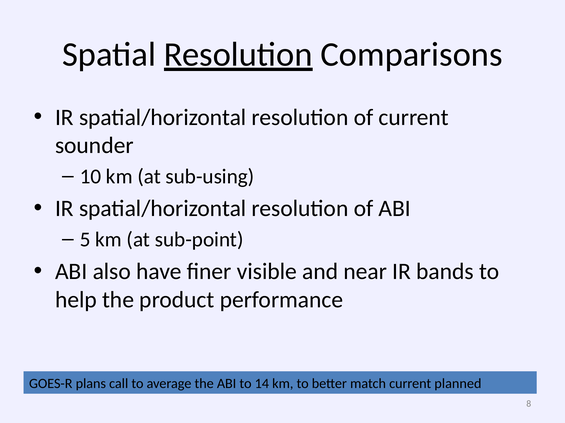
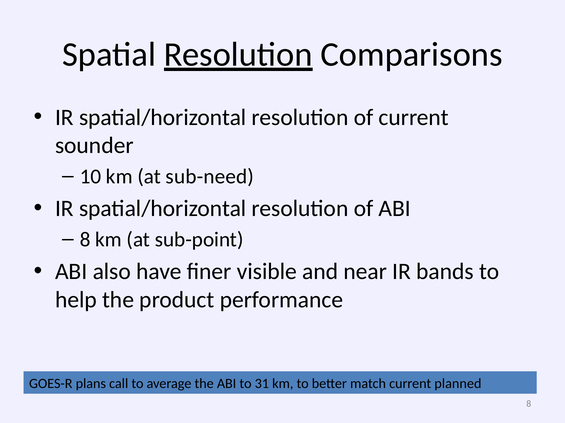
sub-using: sub-using -> sub-need
5 at (85, 240): 5 -> 8
14: 14 -> 31
